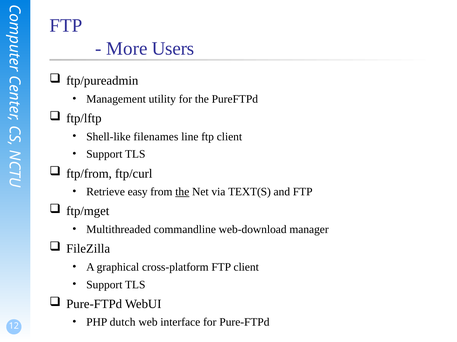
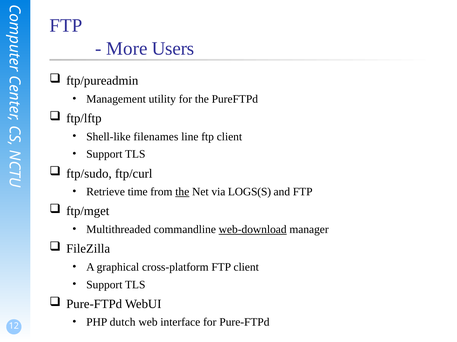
ftp/from: ftp/from -> ftp/sudo
easy: easy -> time
TEXT(S: TEXT(S -> LOGS(S
web-download underline: none -> present
